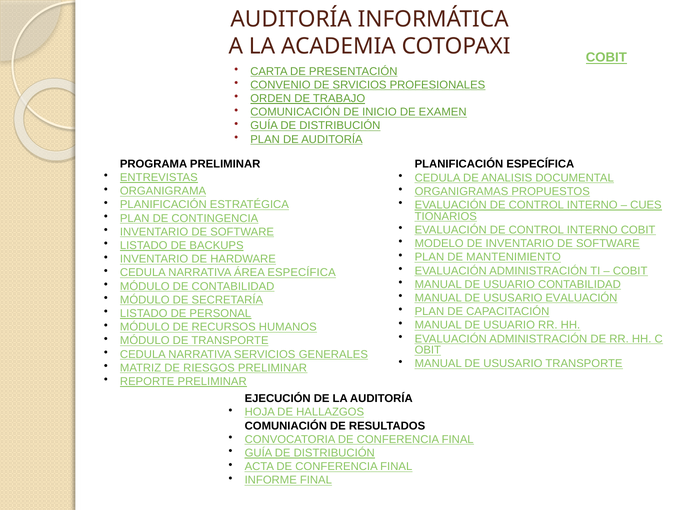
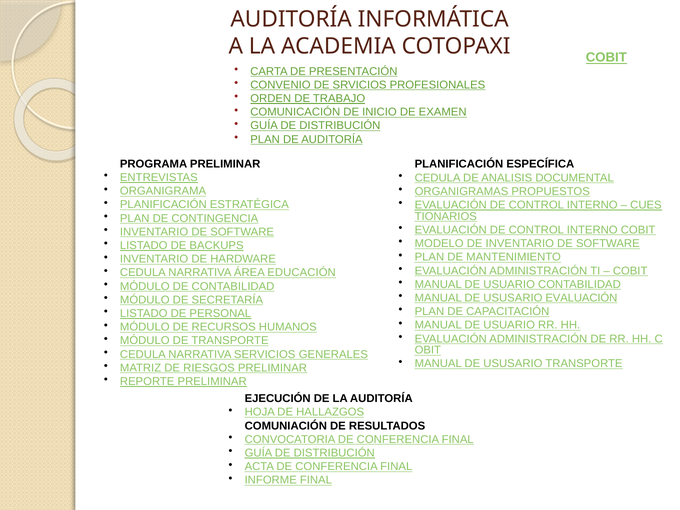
ÁREA ESPECÍFICA: ESPECÍFICA -> EDUCACIÓN
